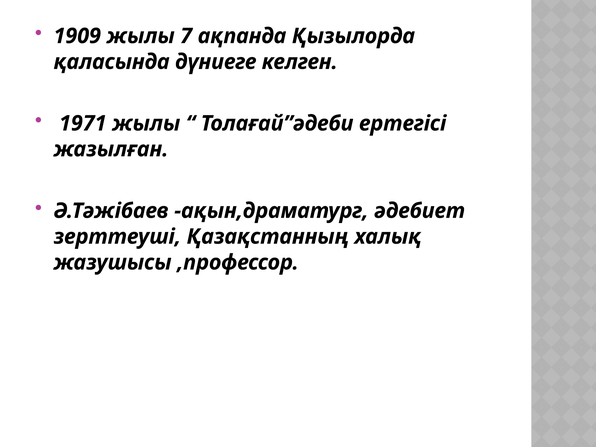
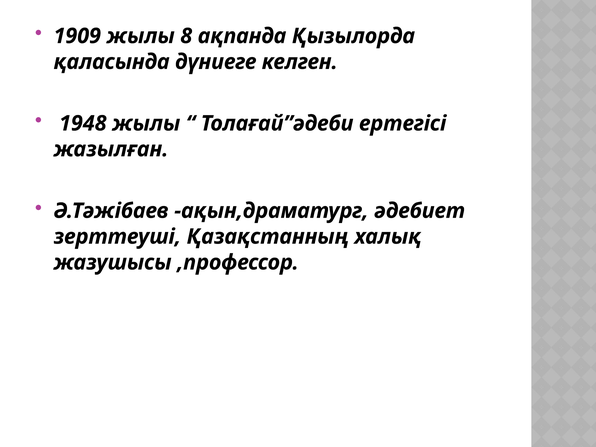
7: 7 -> 8
1971: 1971 -> 1948
